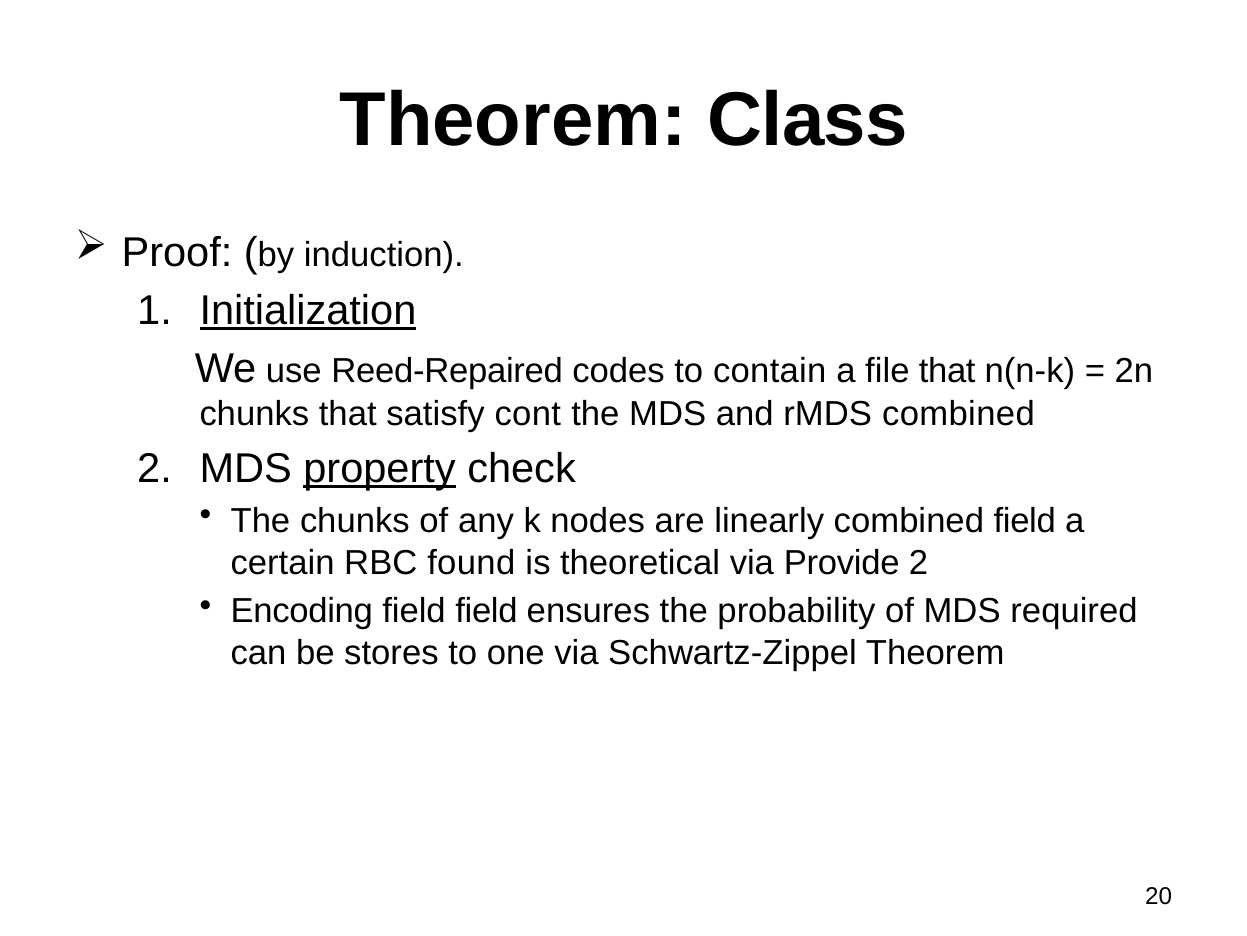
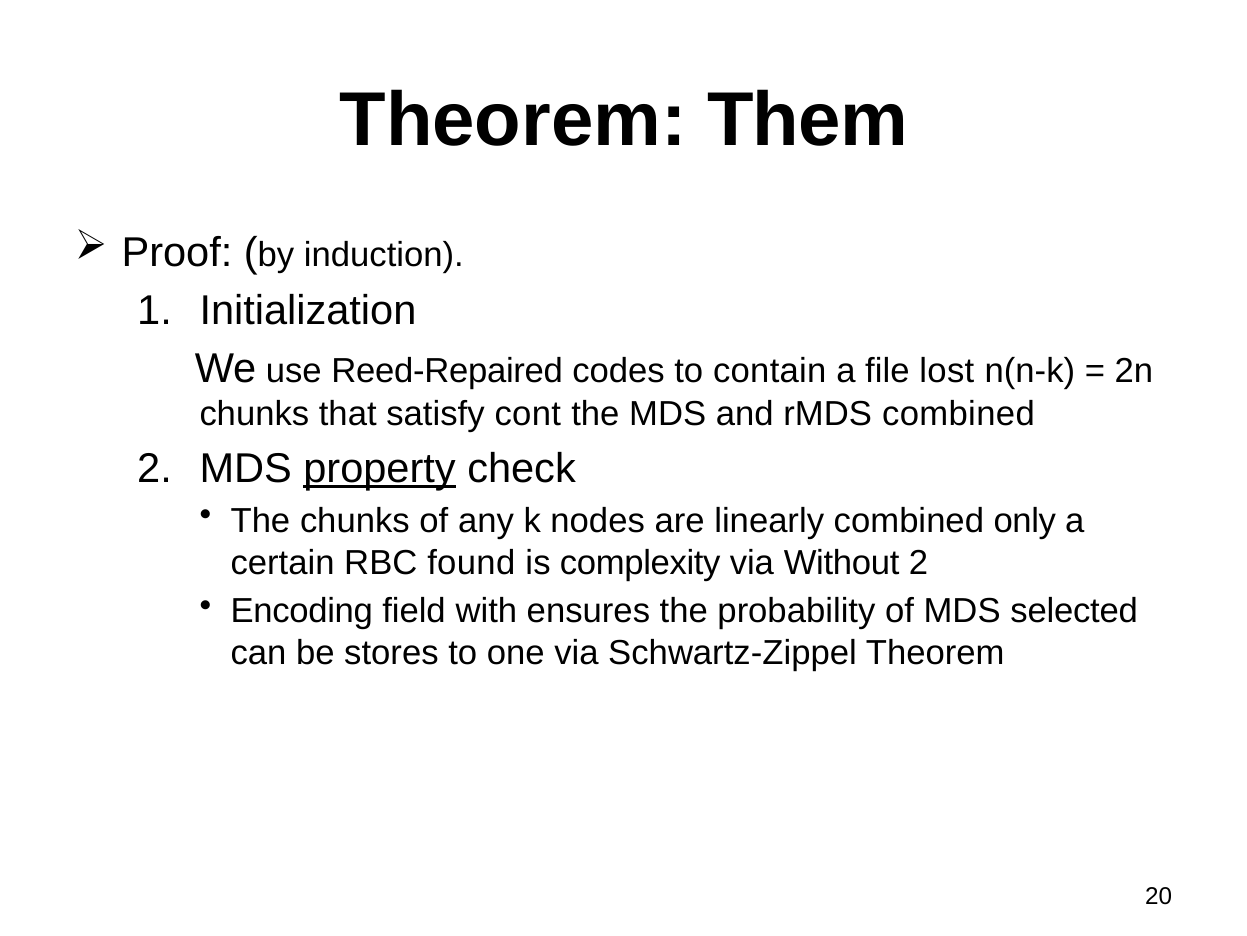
Class: Class -> Them
Initialization underline: present -> none
file that: that -> lost
combined field: field -> only
theoretical: theoretical -> complexity
Provide: Provide -> Without
field field: field -> with
required: required -> selected
